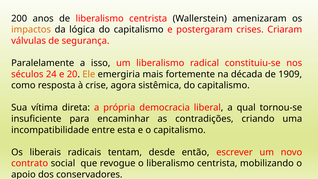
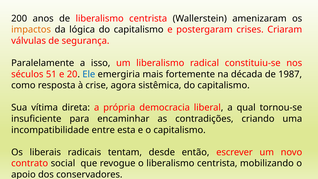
24: 24 -> 51
Ele colour: orange -> blue
1909: 1909 -> 1987
